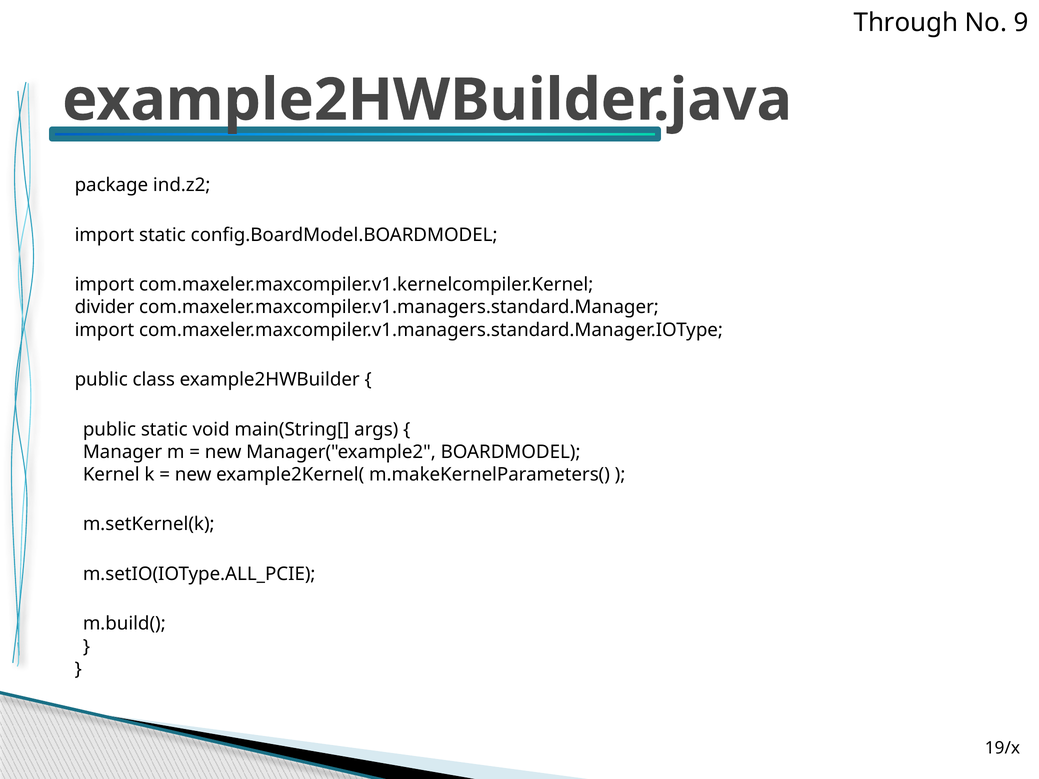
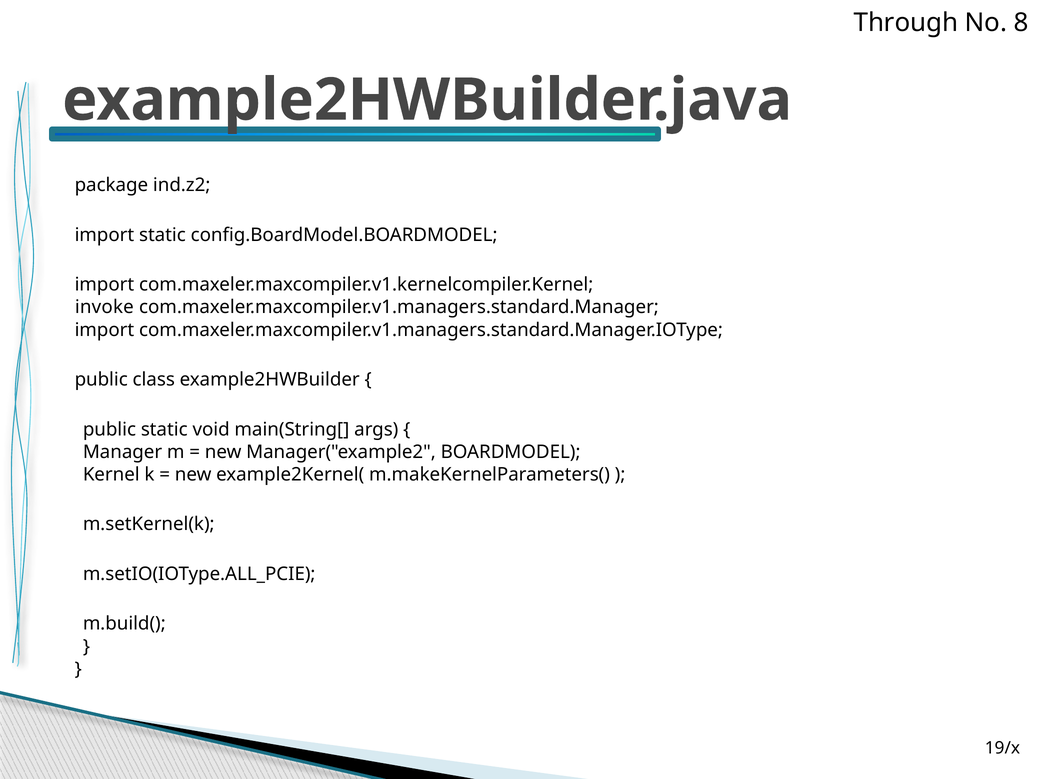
9: 9 -> 8
divider: divider -> invoke
